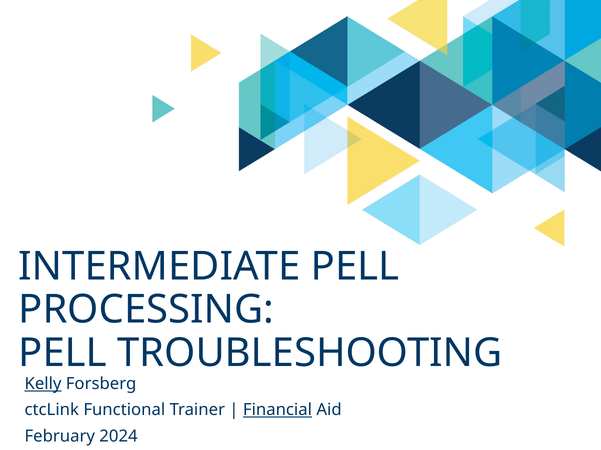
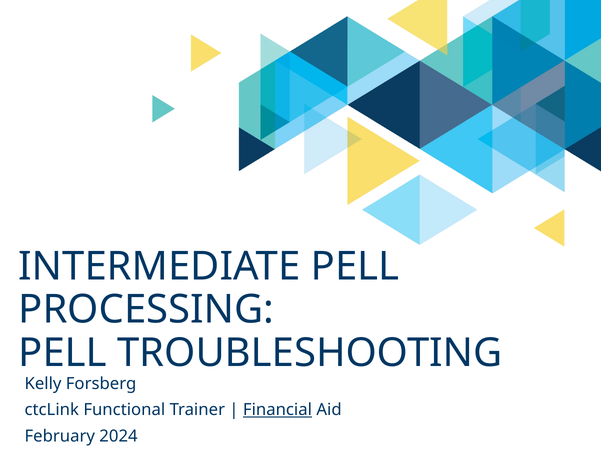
Kelly underline: present -> none
